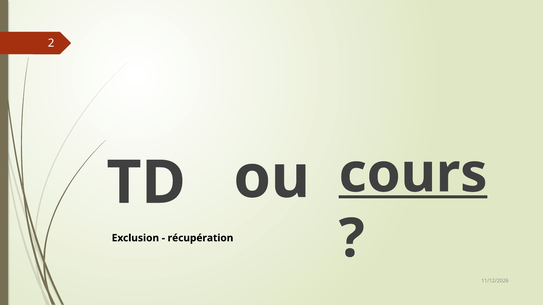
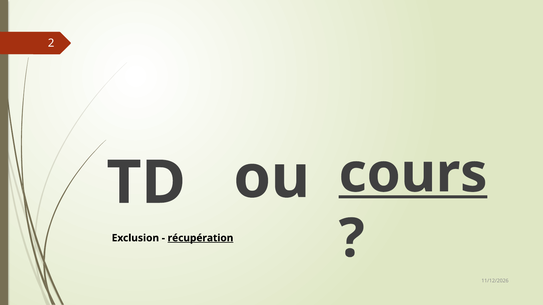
récupération underline: none -> present
